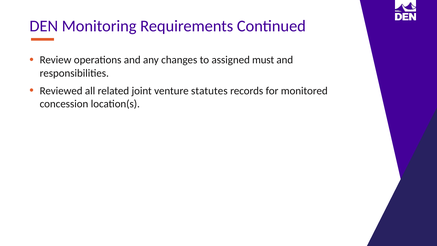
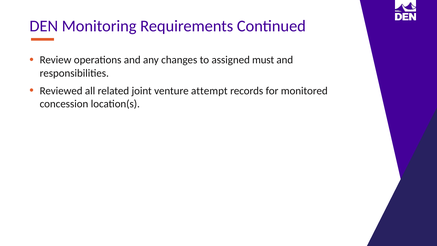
statutes: statutes -> attempt
